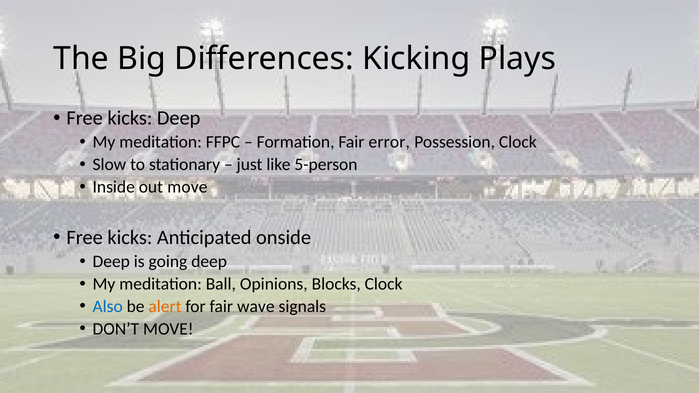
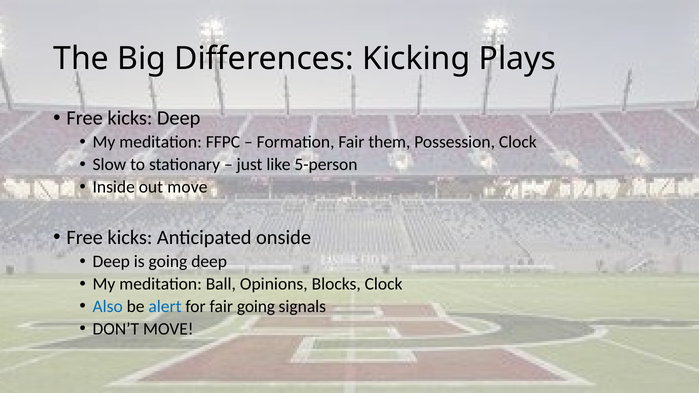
error: error -> them
alert colour: orange -> blue
fair wave: wave -> going
